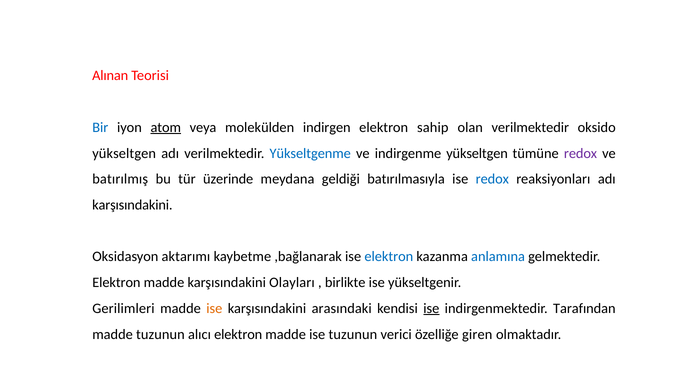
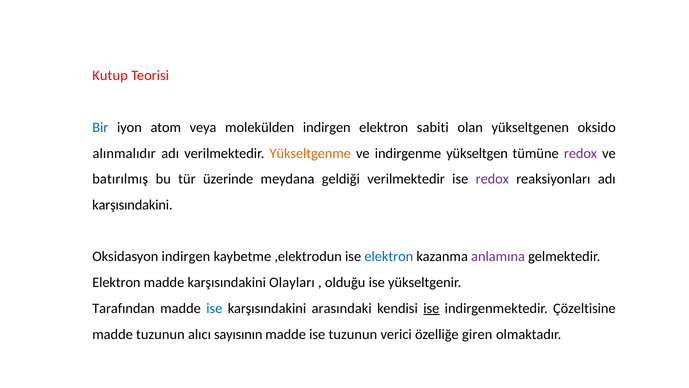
Alınan: Alınan -> Kutup
atom underline: present -> none
sahip: sahip -> sabiti
olan verilmektedir: verilmektedir -> yükseltgenen
yükseltgen at (124, 153): yükseltgen -> alınmalıdır
Yükseltgenme colour: blue -> orange
geldiği batırılmasıyla: batırılmasıyla -> verilmektedir
redox at (492, 179) colour: blue -> purple
Oksidasyon aktarımı: aktarımı -> indirgen
,bağlanarak: ,bağlanarak -> ,elektrodun
anlamına colour: blue -> purple
birlikte: birlikte -> olduğu
Gerilimleri: Gerilimleri -> Tarafından
ise at (214, 308) colour: orange -> blue
Tarafından: Tarafından -> Çözeltisine
alıcı elektron: elektron -> sayısının
